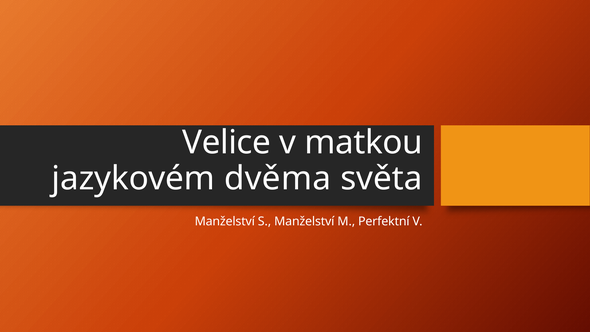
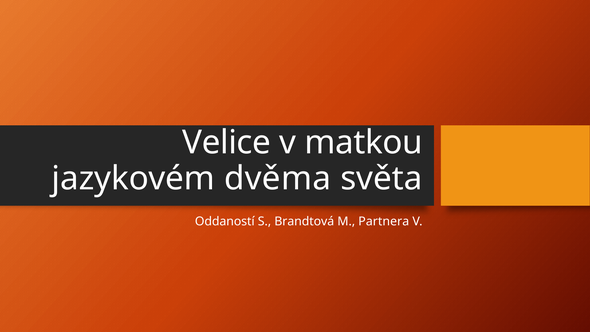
Manželství at (225, 221): Manželství -> Oddaností
S Manželství: Manželství -> Brandtová
Perfektní: Perfektní -> Partnera
